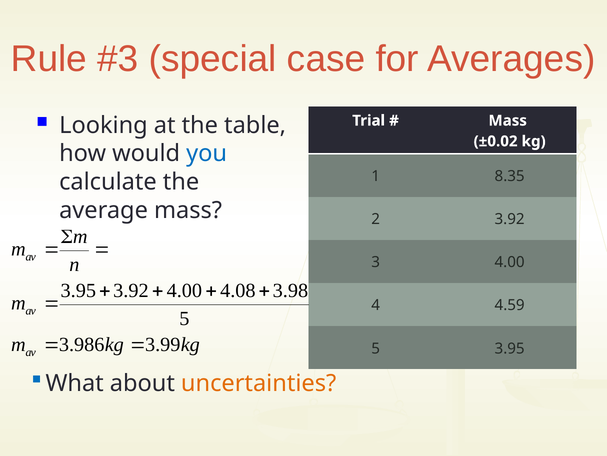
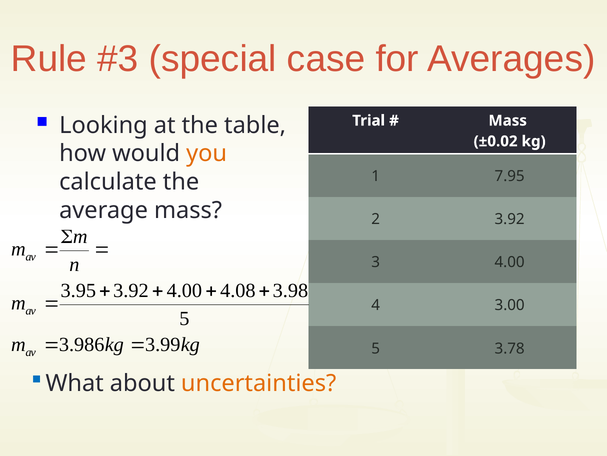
you colour: blue -> orange
8.35: 8.35 -> 7.95
4.59: 4.59 -> 3.00
3.95: 3.95 -> 3.78
